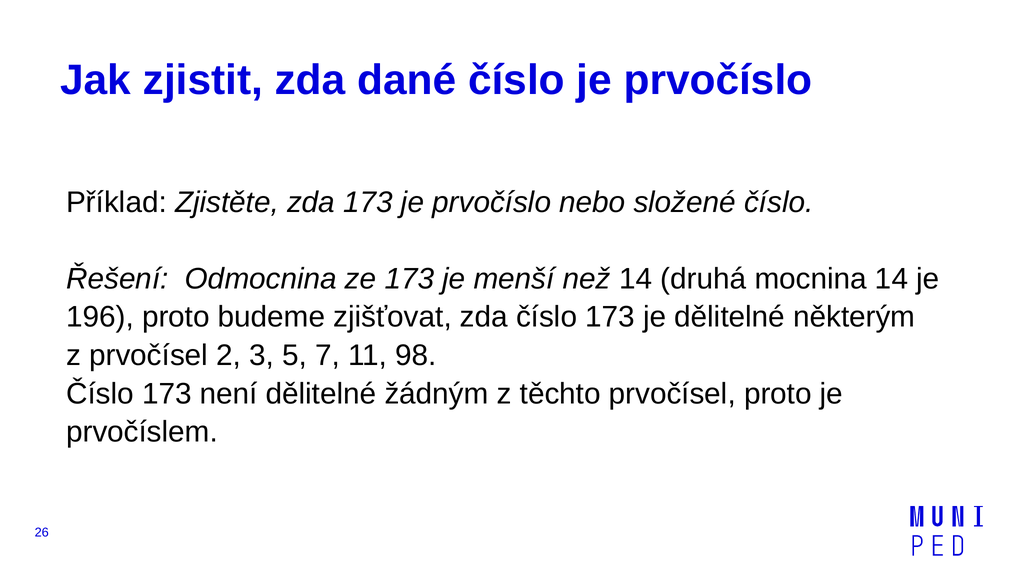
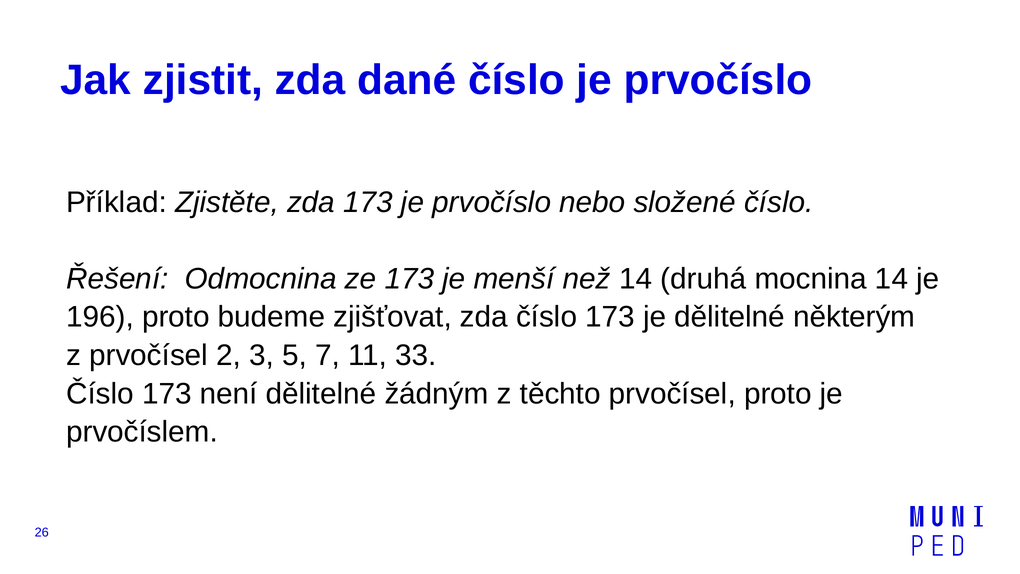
98: 98 -> 33
